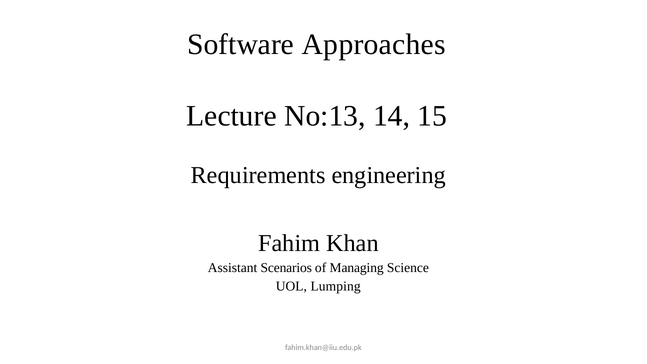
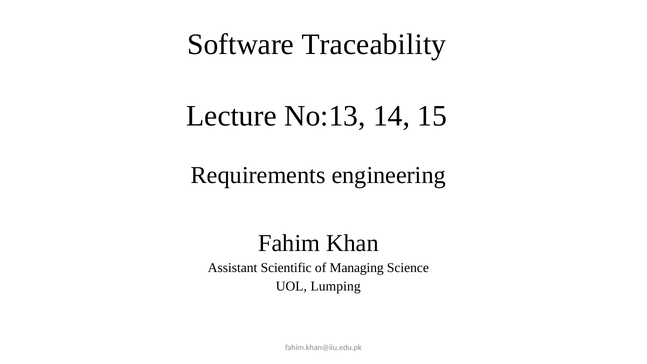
Approaches: Approaches -> Traceability
Scenarios: Scenarios -> Scientific
